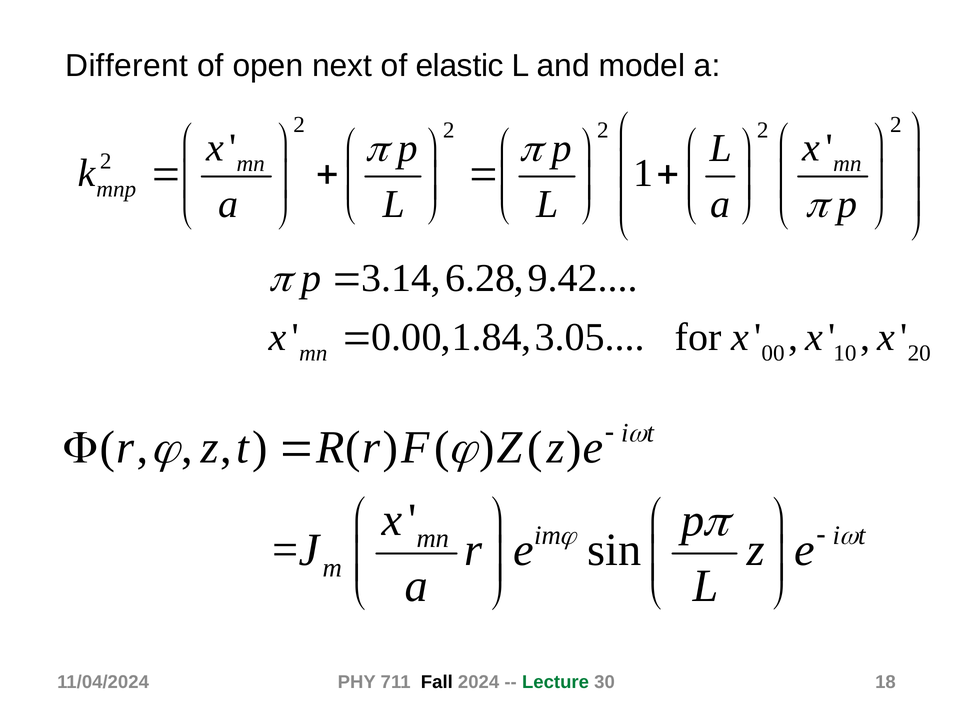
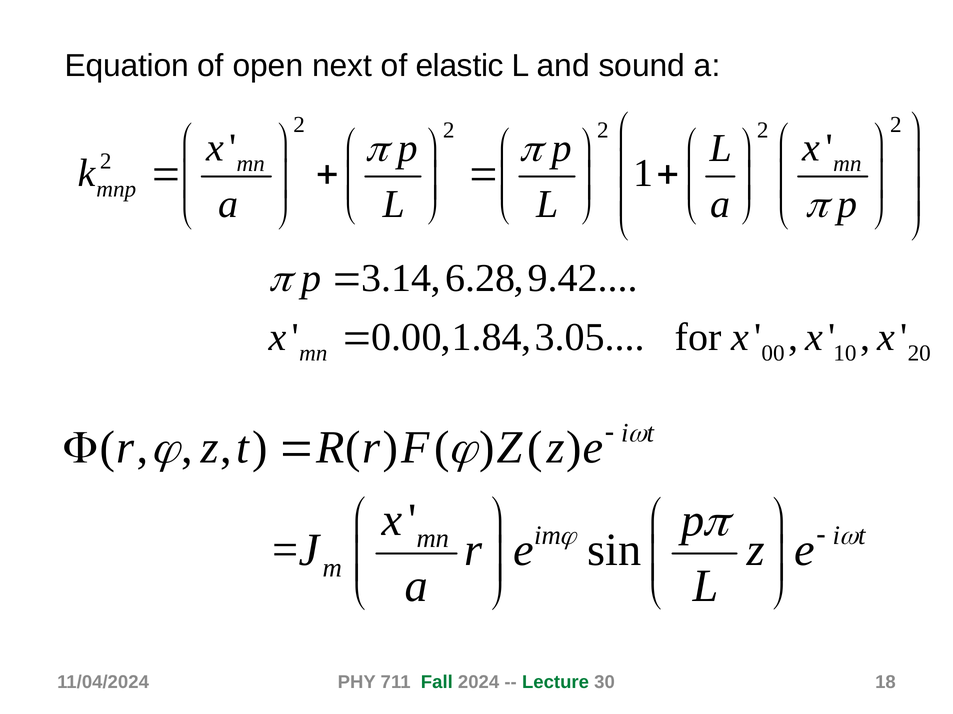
Different: Different -> Equation
model: model -> sound
Fall colour: black -> green
